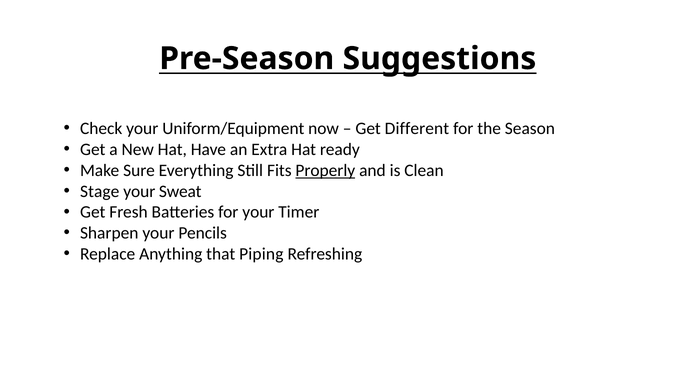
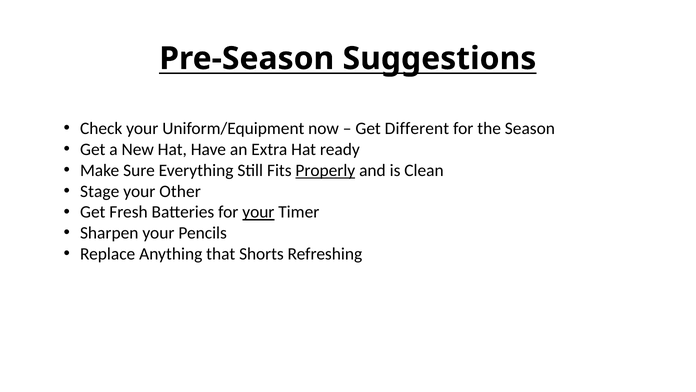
Sweat: Sweat -> Other
your at (258, 212) underline: none -> present
Piping: Piping -> Shorts
